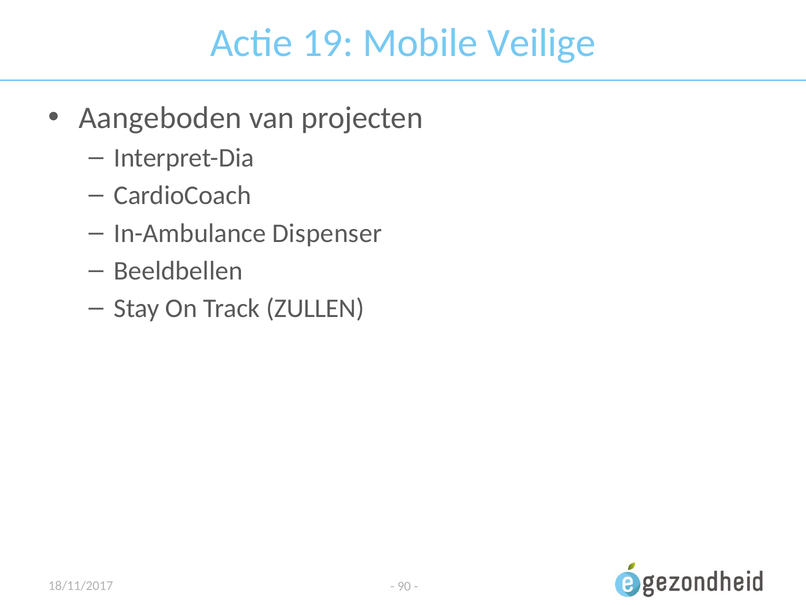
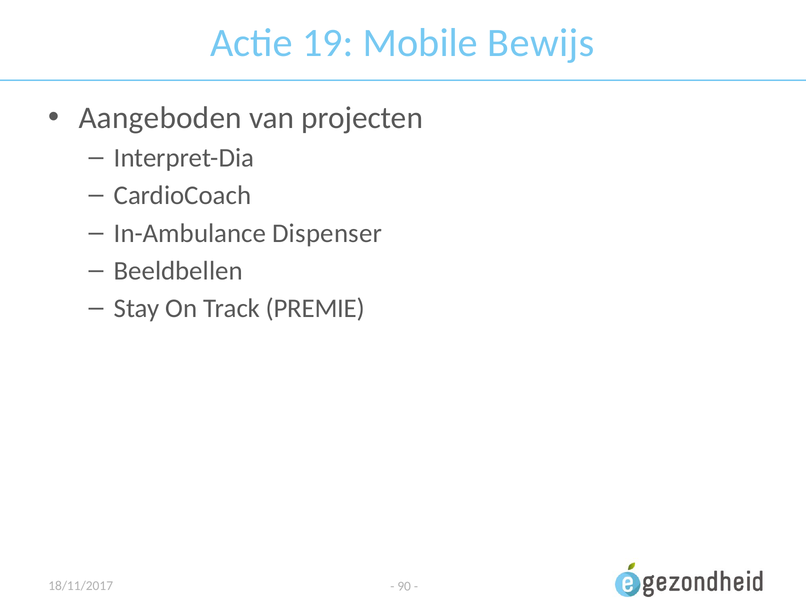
Veilige: Veilige -> Bewijs
ZULLEN: ZULLEN -> PREMIE
